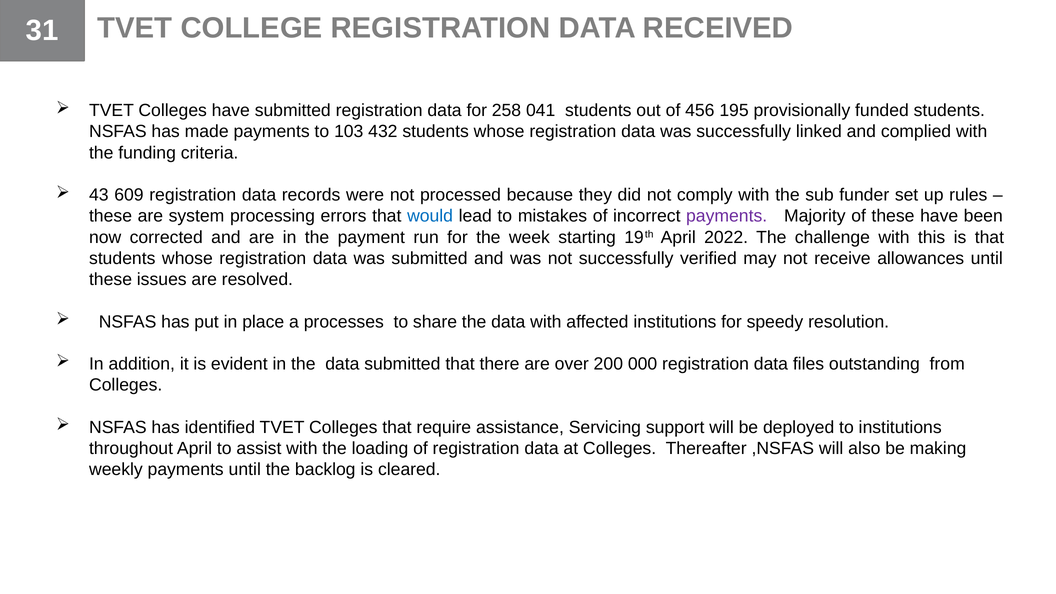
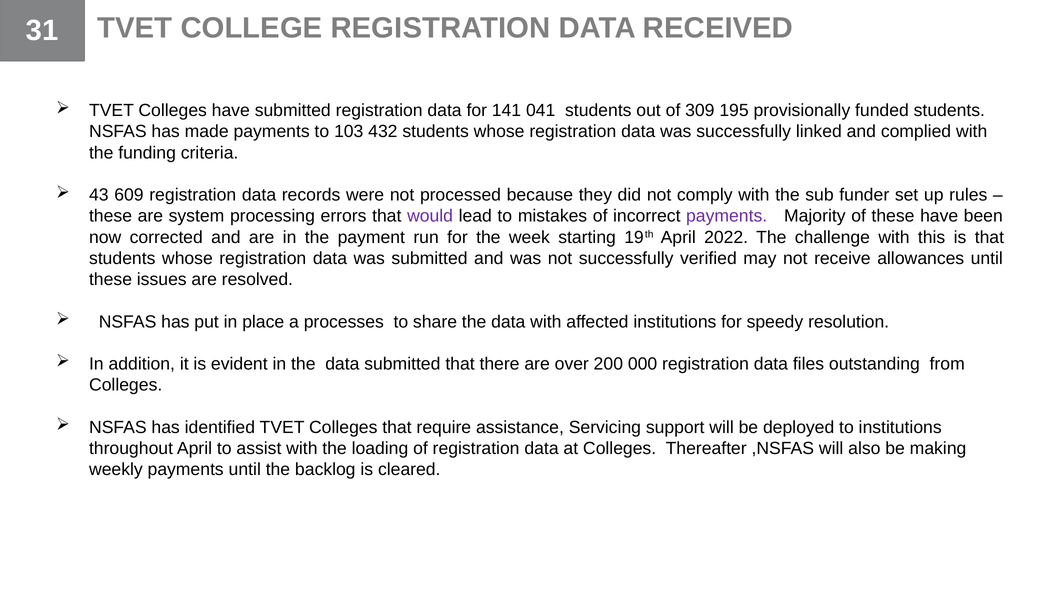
258: 258 -> 141
456: 456 -> 309
would colour: blue -> purple
